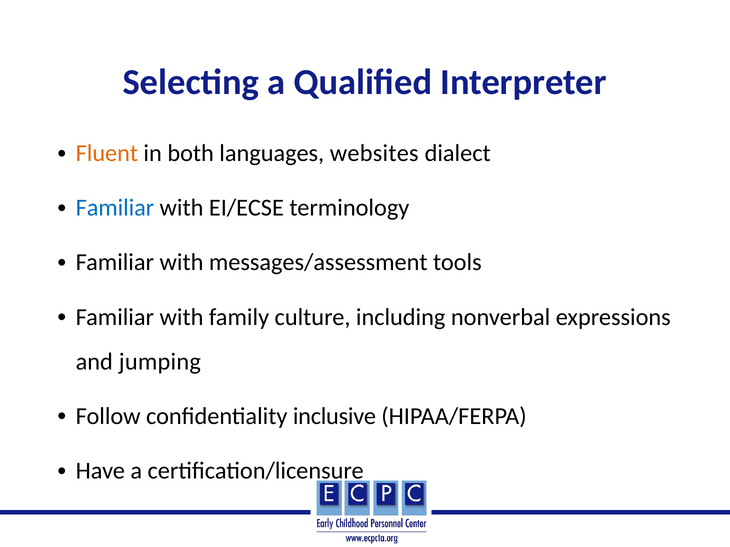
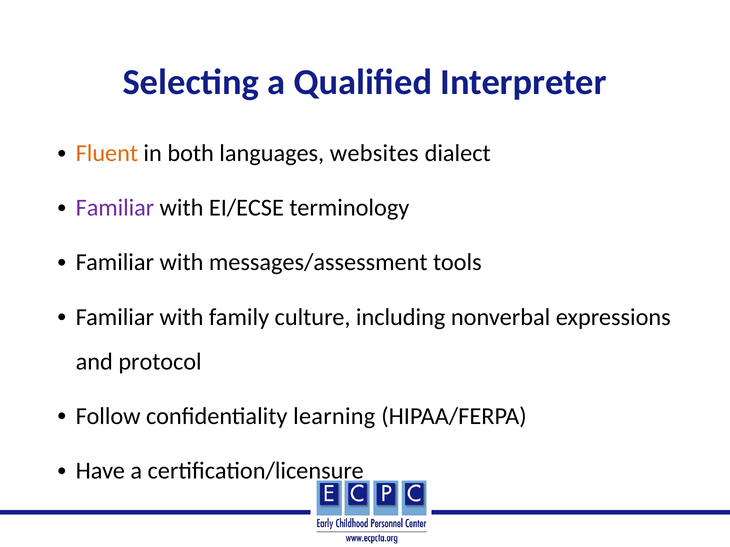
Familiar at (115, 208) colour: blue -> purple
jumping: jumping -> protocol
inclusive: inclusive -> learning
